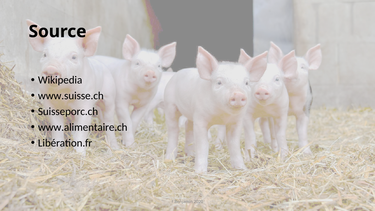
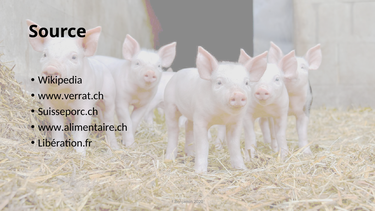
www.suisse.ch: www.suisse.ch -> www.verrat.ch
